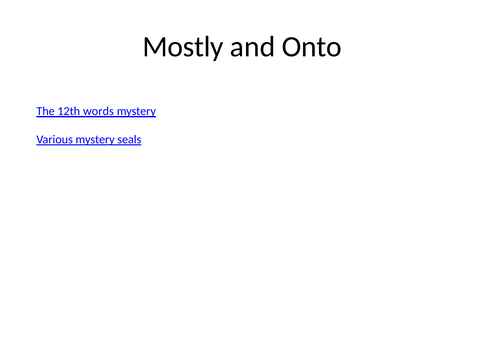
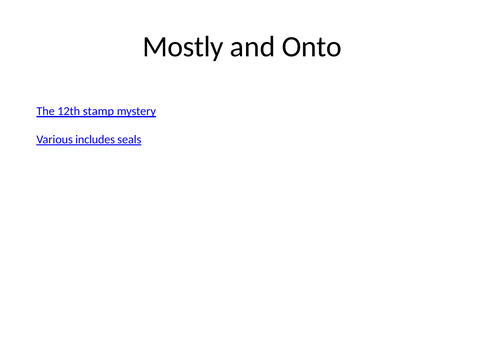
words: words -> stamp
Various mystery: mystery -> includes
